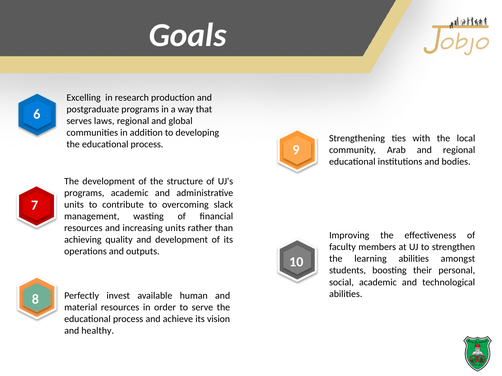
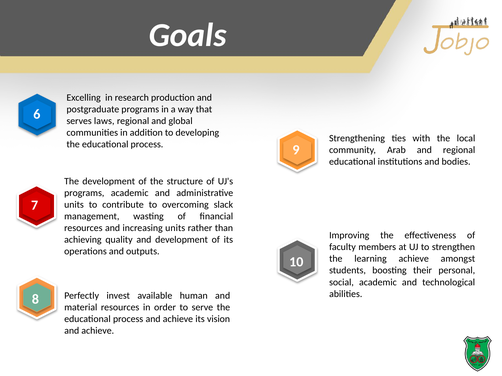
learning abilities: abilities -> achieve
healthy at (98, 331): healthy -> achieve
